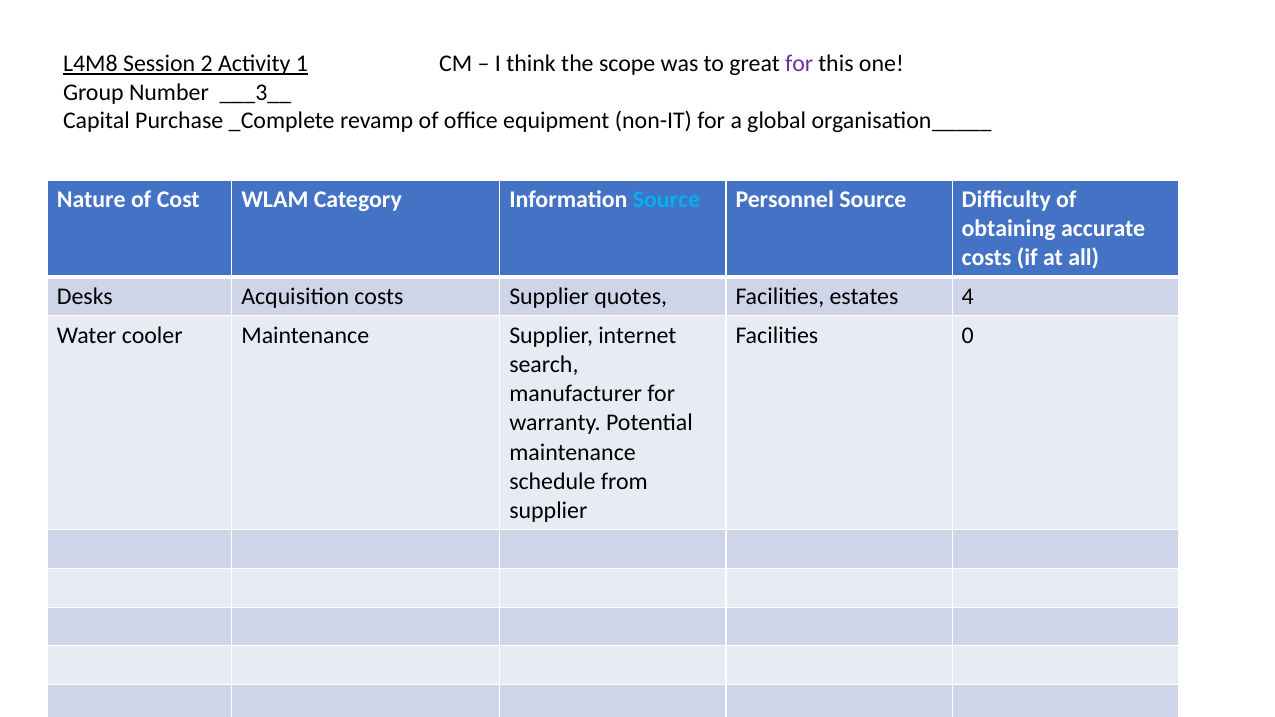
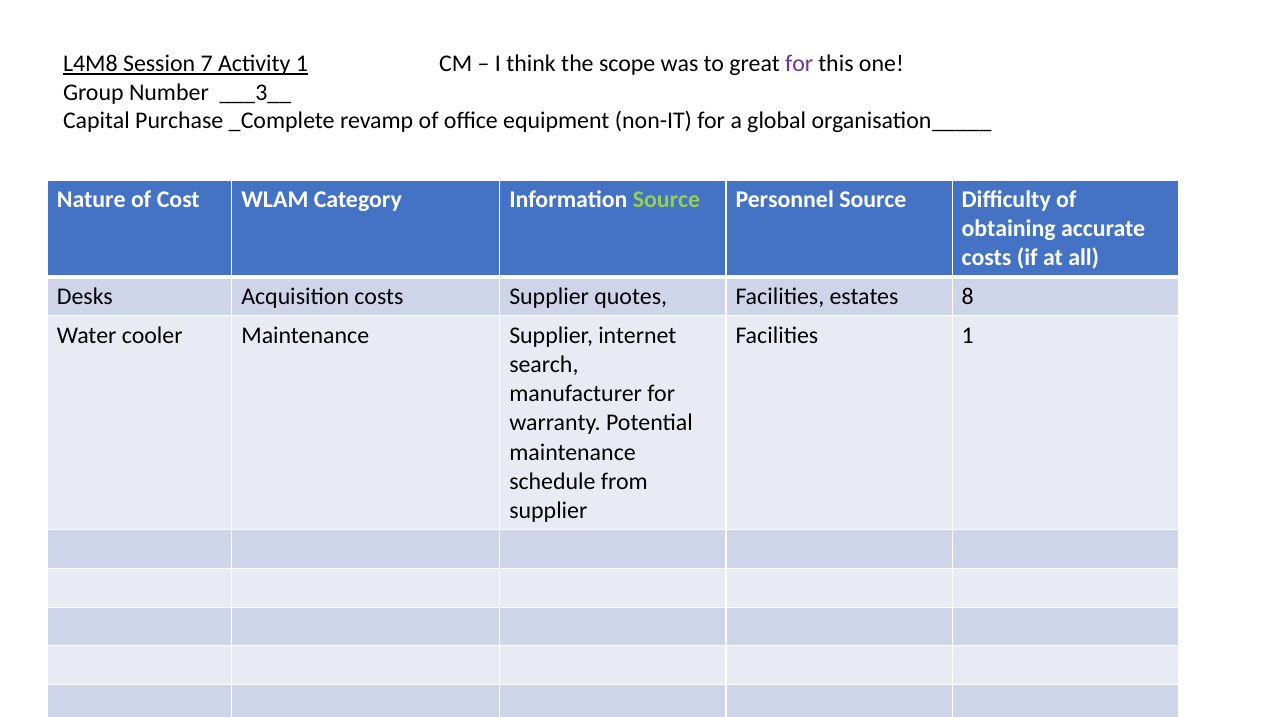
2: 2 -> 7
Source at (666, 200) colour: light blue -> light green
4: 4 -> 8
Facilities 0: 0 -> 1
